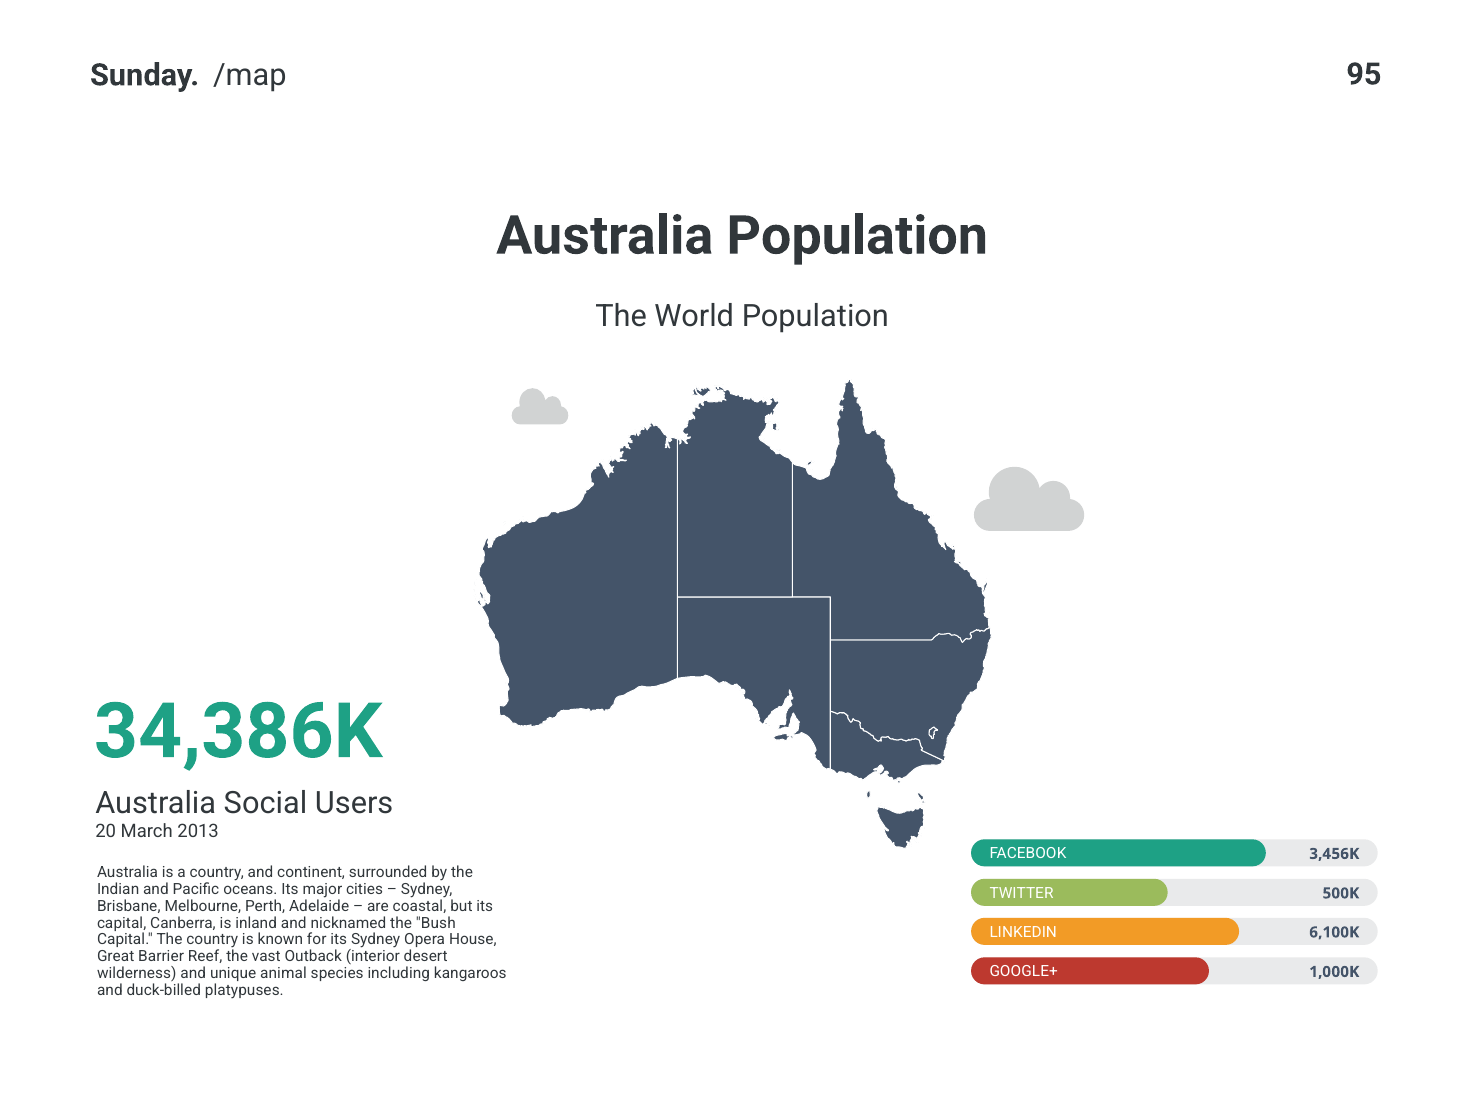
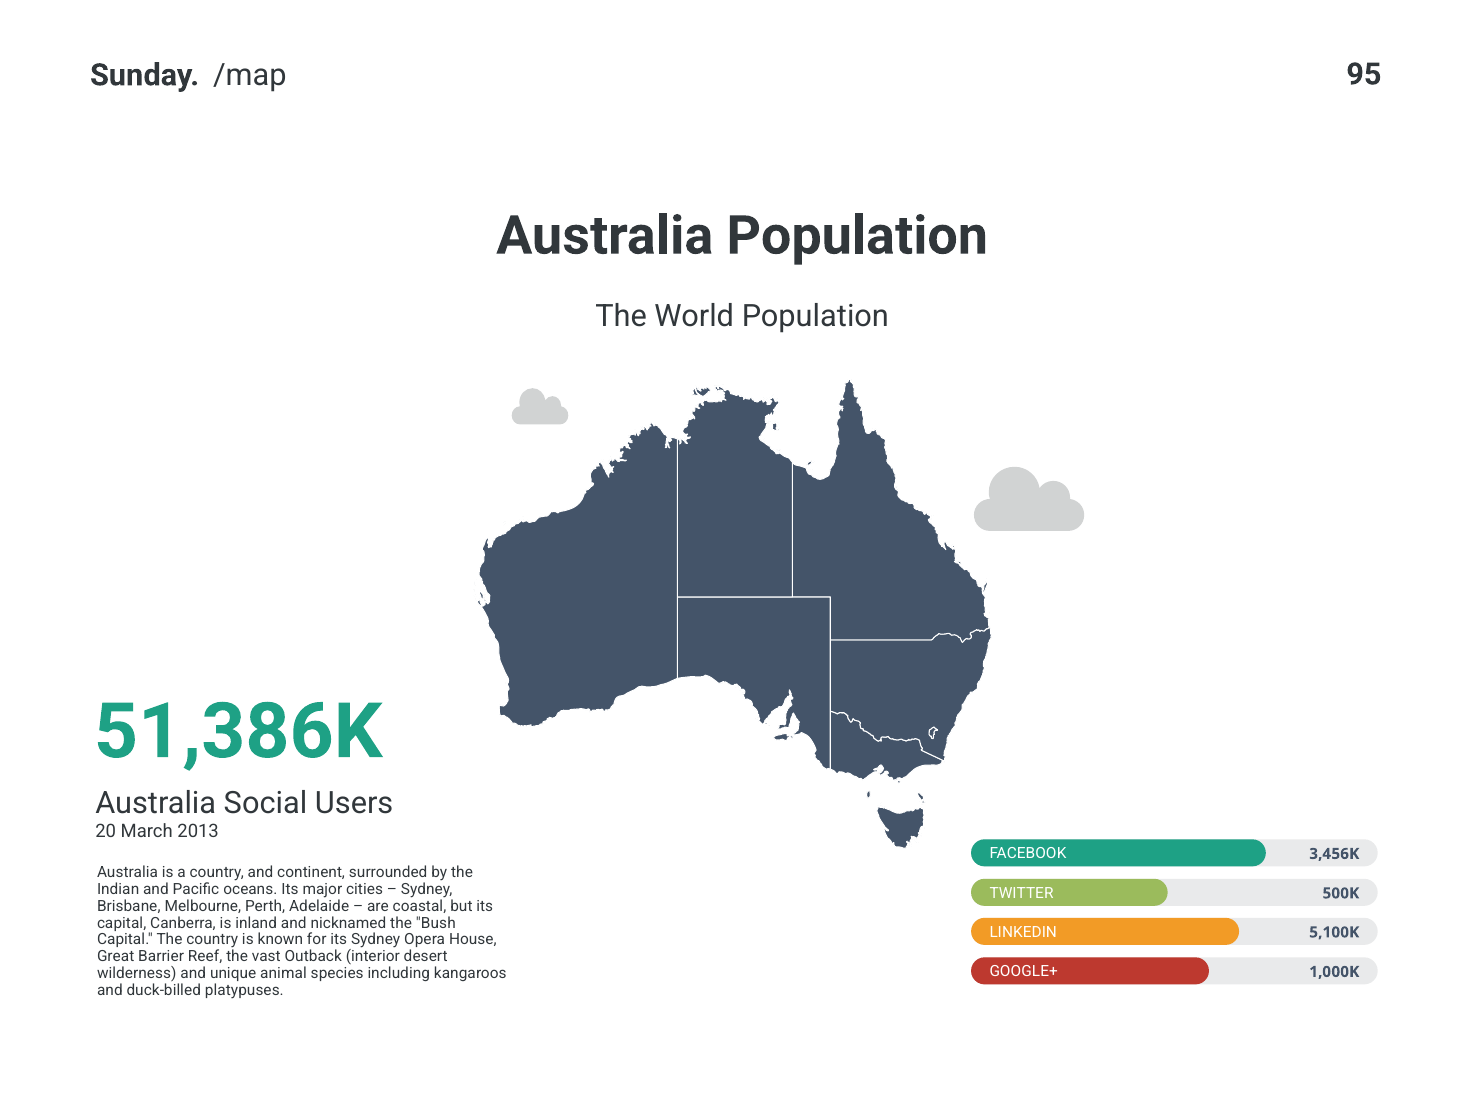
34,386K: 34,386K -> 51,386K
6,100K: 6,100K -> 5,100K
